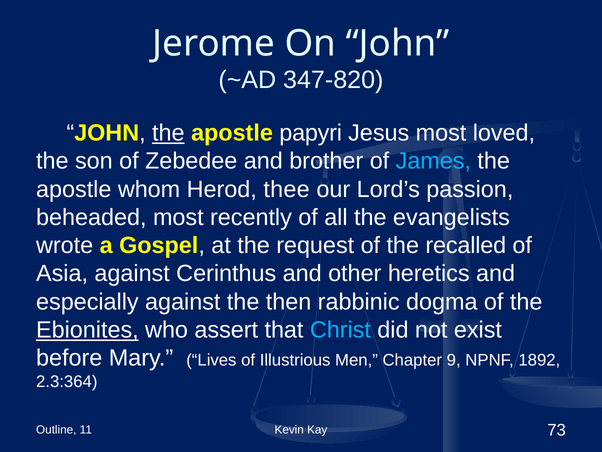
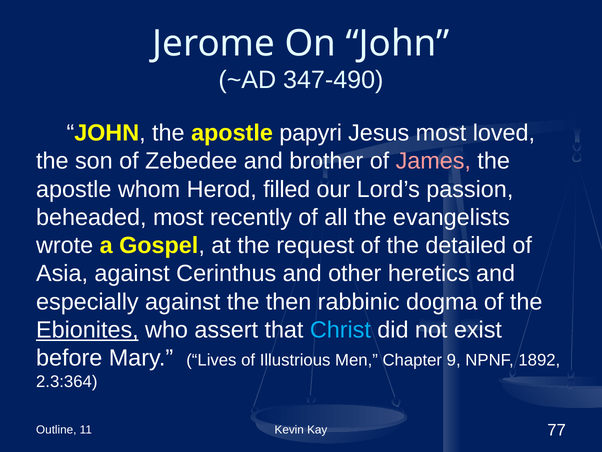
347-820: 347-820 -> 347-490
the at (168, 133) underline: present -> none
James colour: light blue -> pink
thee: thee -> filled
recalled: recalled -> detailed
73: 73 -> 77
